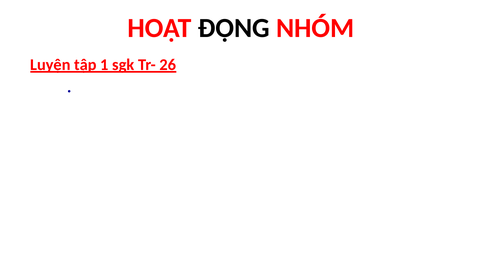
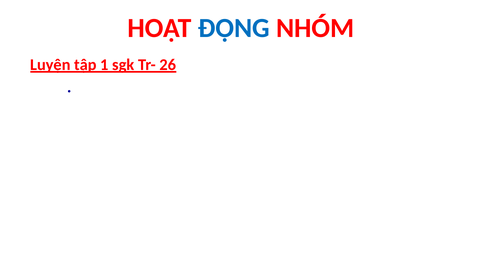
ĐỘNG colour: black -> blue
